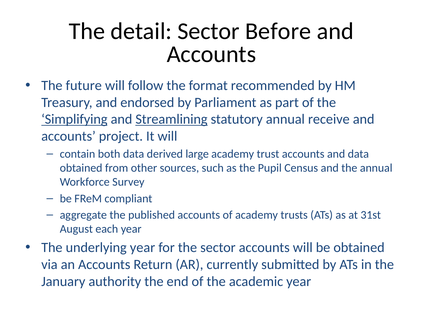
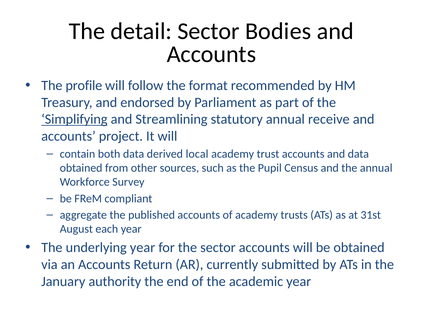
Before: Before -> Bodies
future: future -> profile
Streamlining underline: present -> none
large: large -> local
